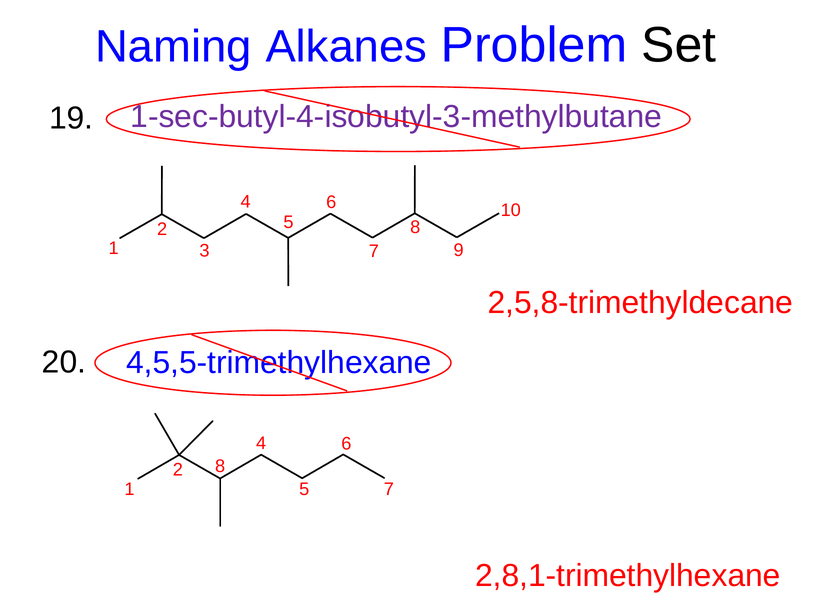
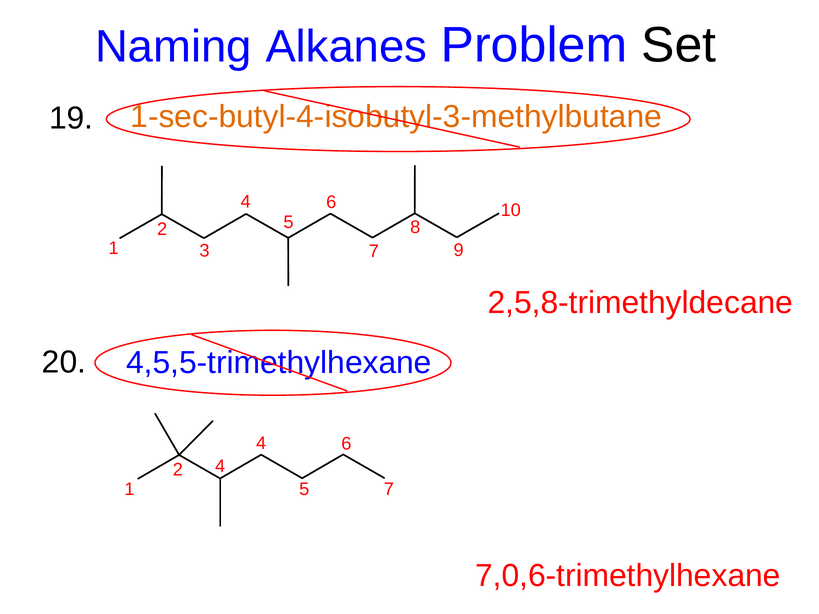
1-sec-butyl-4-isobutyl-3-methylbutane colour: purple -> orange
2 8: 8 -> 4
2,8,1-trimethylhexane: 2,8,1-trimethylhexane -> 7,0,6-trimethylhexane
